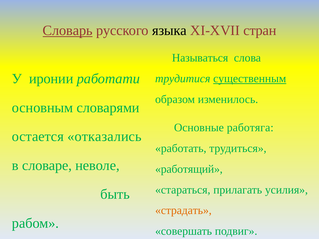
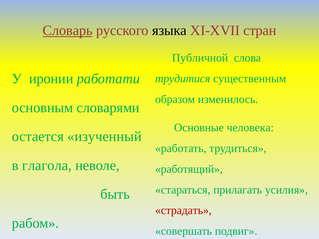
Называться: Называться -> Публичной
существенным underline: present -> none
работяга: работяга -> человека
отказались: отказались -> изученный
словаре: словаре -> глагола
страдать colour: orange -> red
